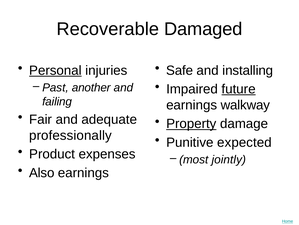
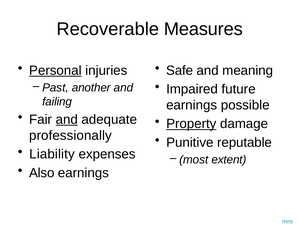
Damaged: Damaged -> Measures
installing: installing -> meaning
future underline: present -> none
walkway: walkway -> possible
and at (67, 119) underline: none -> present
expected: expected -> reputable
Product: Product -> Liability
jointly: jointly -> extent
